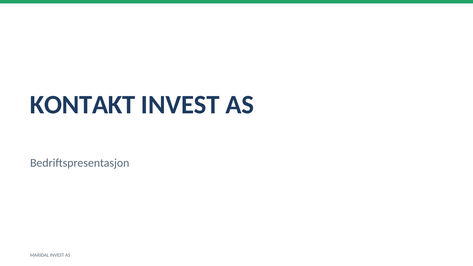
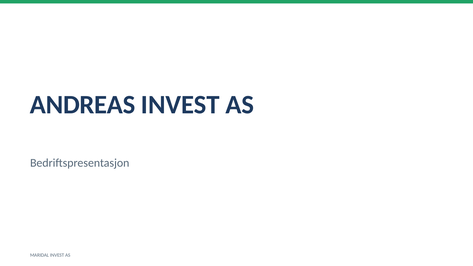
KONTAKT: KONTAKT -> ANDREAS
